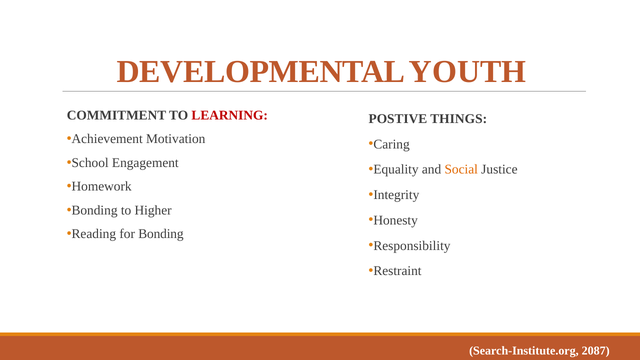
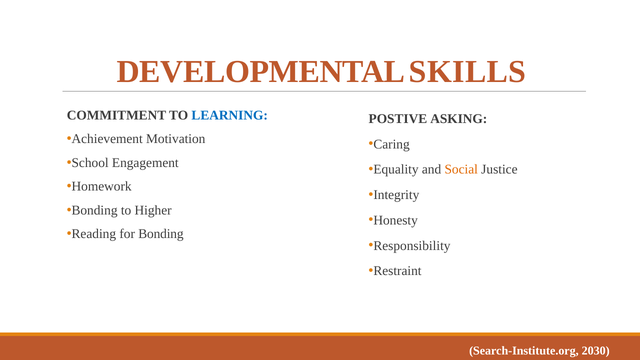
YOUTH: YOUTH -> SKILLS
LEARNING colour: red -> blue
THINGS: THINGS -> ASKING
2087: 2087 -> 2030
